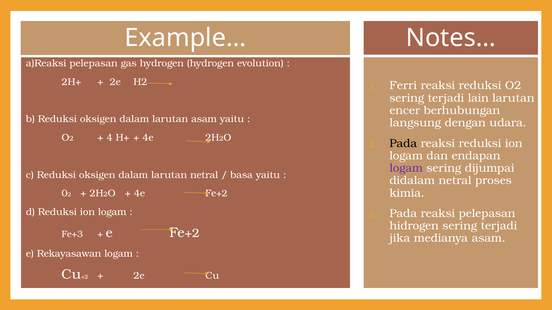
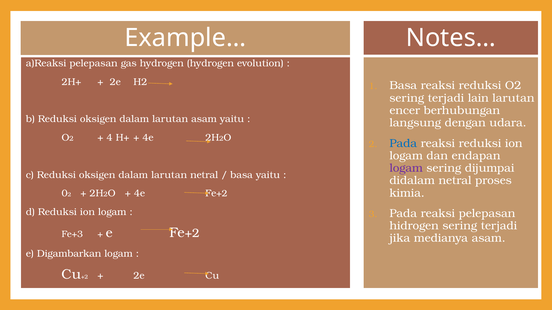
Ferri at (403, 86): Ferri -> Basa
Pada at (403, 143) colour: black -> blue
Rekayasawan: Rekayasawan -> Digambarkan
